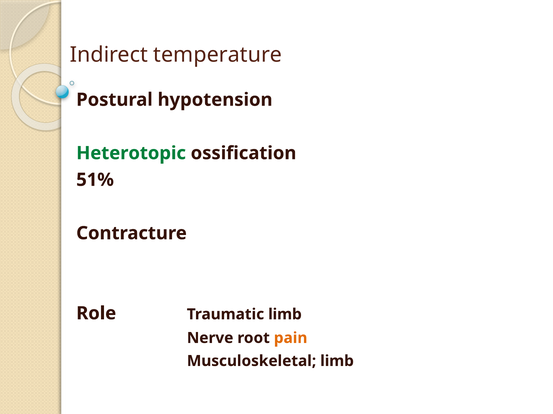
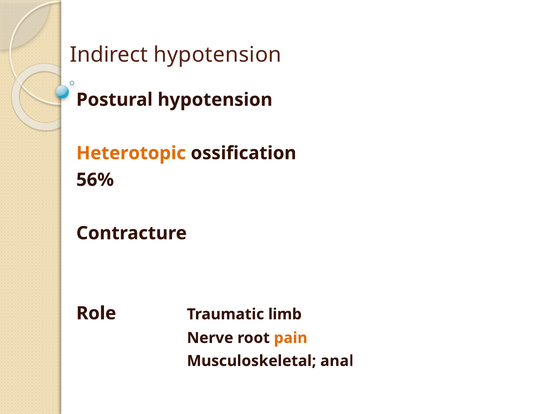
Indirect temperature: temperature -> hypotension
Heterotopic colour: green -> orange
51%: 51% -> 56%
Musculoskeletal limb: limb -> anal
